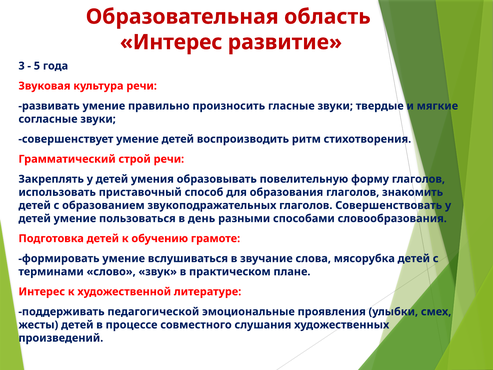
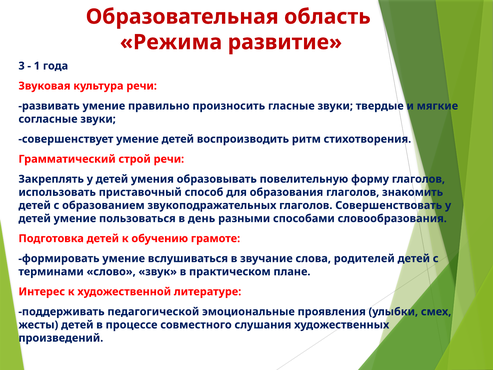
Интерес at (171, 42): Интерес -> Режима
5: 5 -> 1
мясорубка: мясорубка -> родителей
